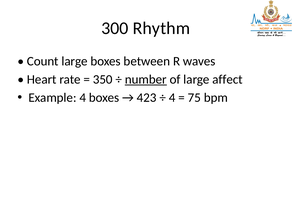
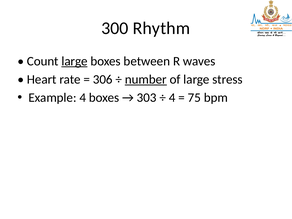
large at (75, 61) underline: none -> present
350: 350 -> 306
affect: affect -> stress
423: 423 -> 303
